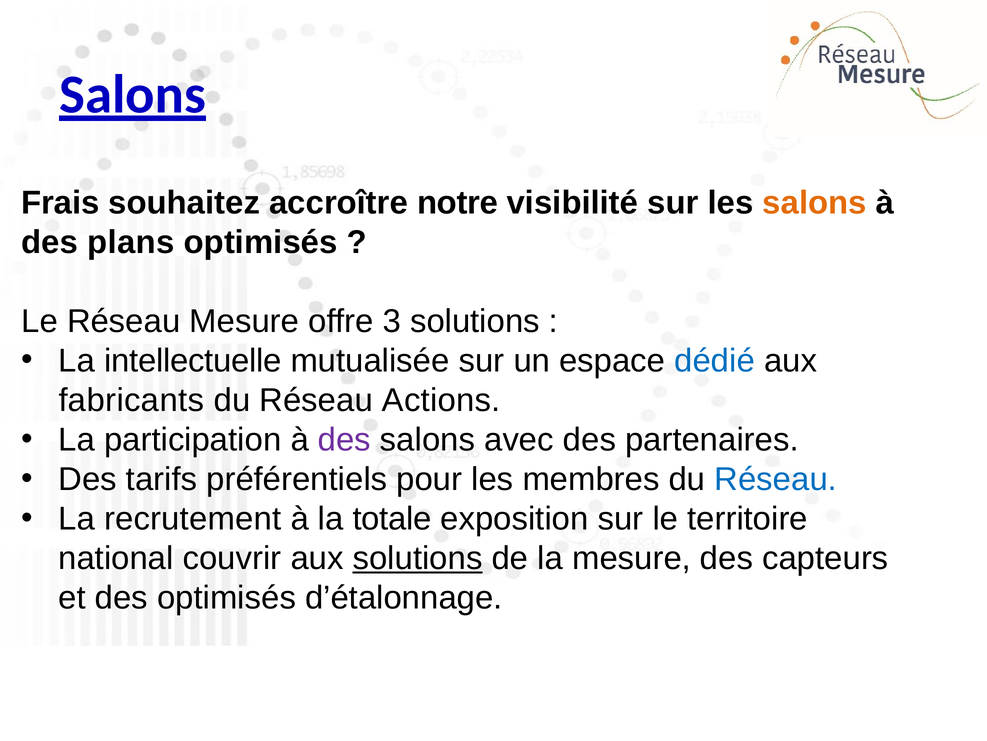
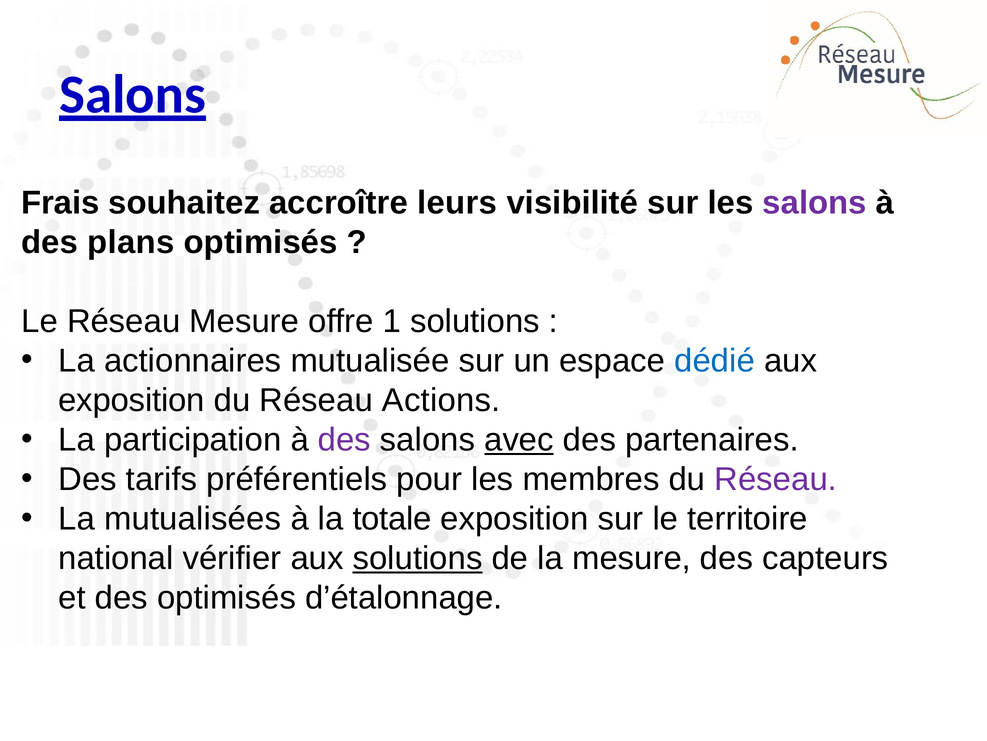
notre: notre -> leurs
salons at (815, 203) colour: orange -> purple
3: 3 -> 1
intellectuelle: intellectuelle -> actionnaires
fabricants at (131, 400): fabricants -> exposition
avec underline: none -> present
Réseau at (776, 479) colour: blue -> purple
recrutement: recrutement -> mutualisées
couvrir: couvrir -> vérifier
